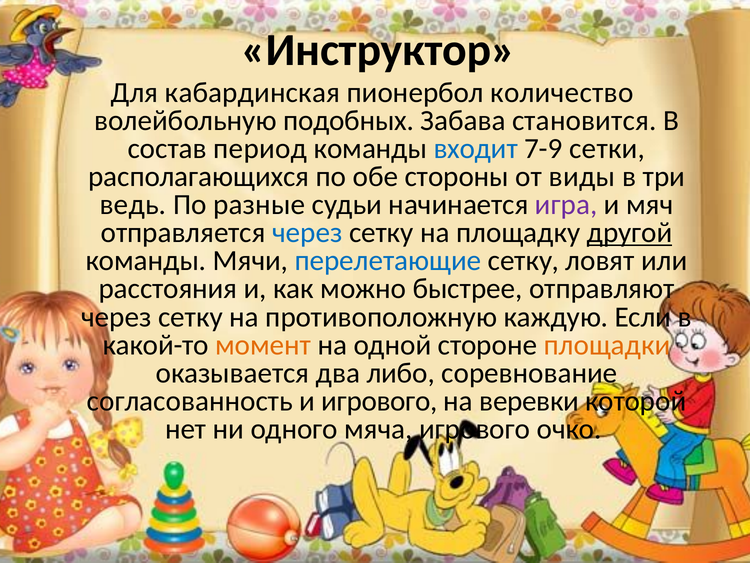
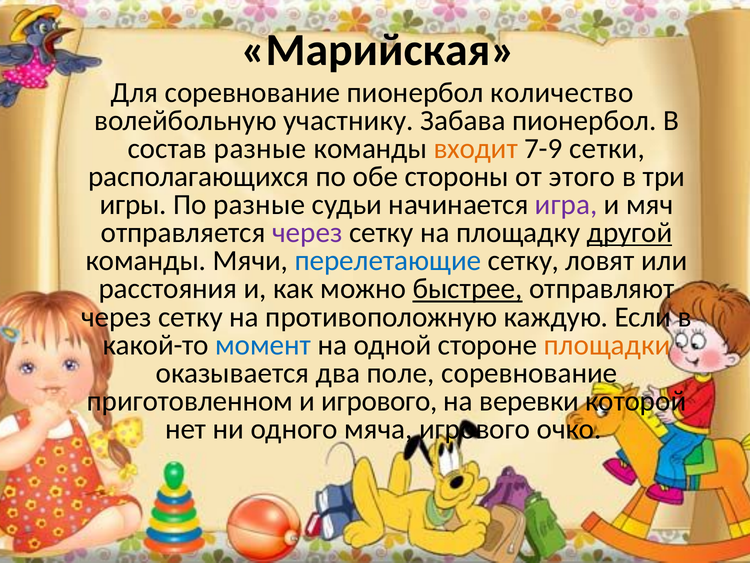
Инструктор: Инструктор -> Марийская
Для кабардинская: кабардинская -> соревнование
подобных: подобных -> участнику
Забава становится: становится -> пионербол
состав период: период -> разные
входит colour: blue -> orange
виды: виды -> этого
ведь: ведь -> игры
через at (307, 233) colour: blue -> purple
быстрее underline: none -> present
момент colour: orange -> blue
либо: либо -> поле
согласованность: согласованность -> приготовленном
